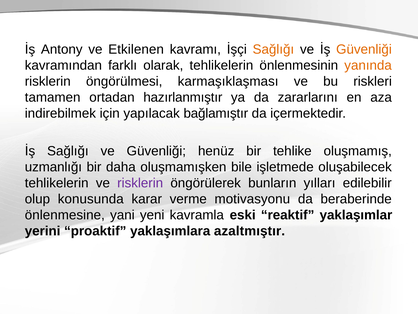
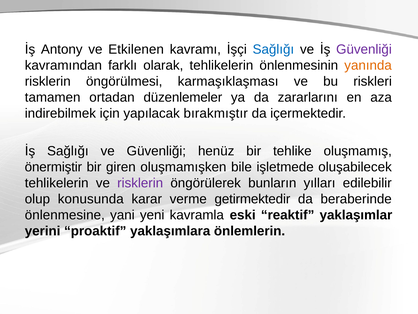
Sağlığı at (273, 49) colour: orange -> blue
Güvenliği at (364, 49) colour: orange -> purple
hazırlanmıştır: hazırlanmıştır -> düzenlemeler
bağlamıştır: bağlamıştır -> bırakmıştır
uzmanlığı: uzmanlığı -> önermiştir
daha: daha -> giren
motivasyonu: motivasyonu -> getirmektedir
azaltmıştır: azaltmıştır -> önlemlerin
